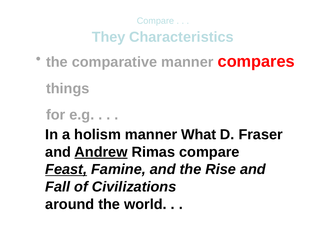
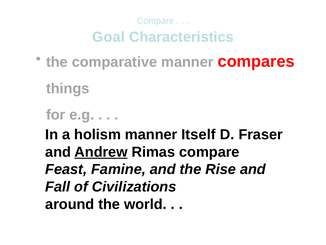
They: They -> Goal
What: What -> Itself
Feast underline: present -> none
